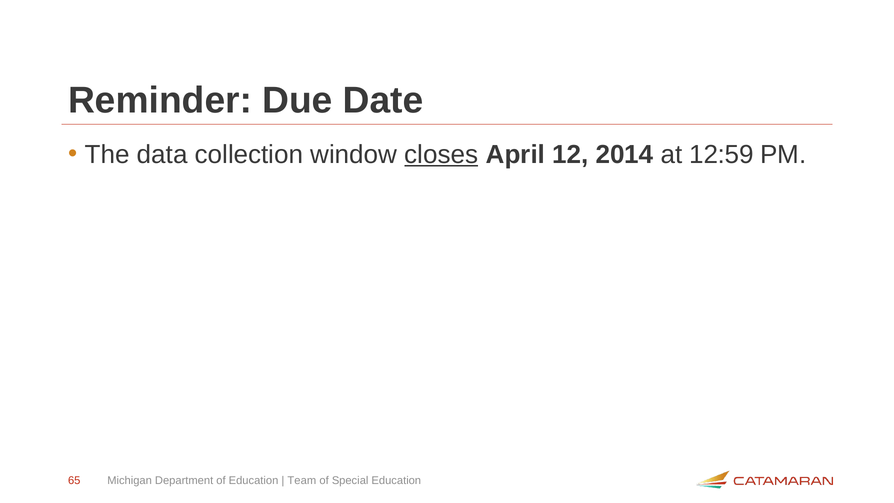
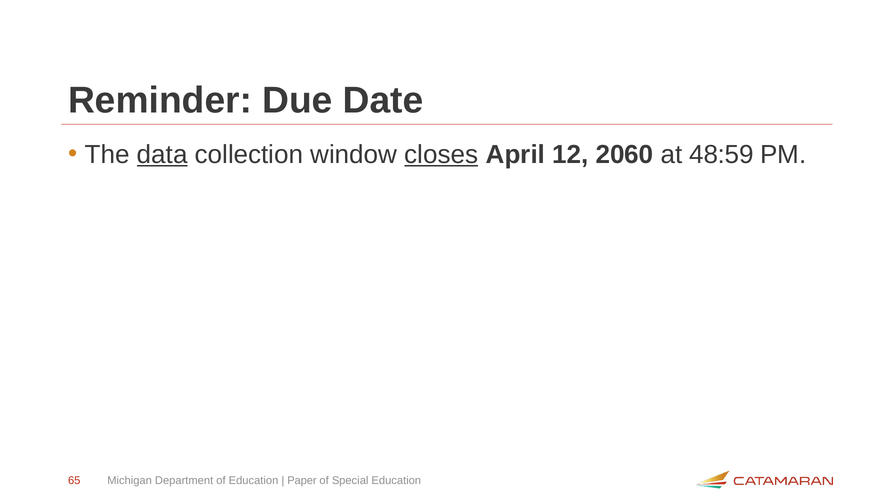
data underline: none -> present
2014: 2014 -> 2060
12:59: 12:59 -> 48:59
Team: Team -> Paper
